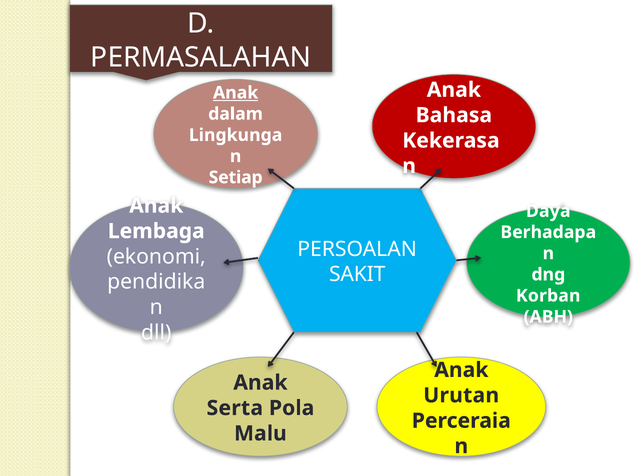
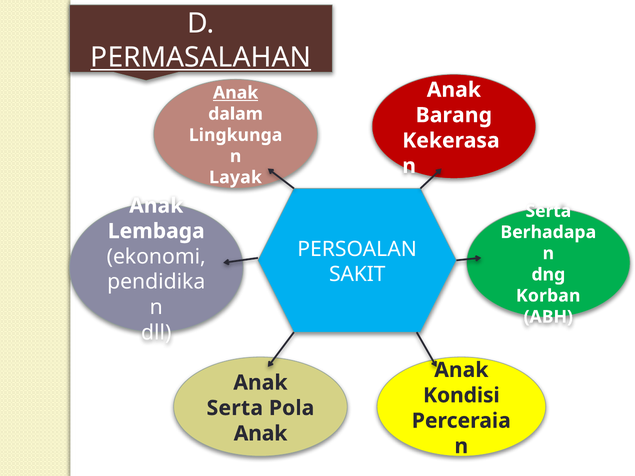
PERMASALAHAN underline: none -> present
Bahasa: Bahasa -> Barang
Setiap: Setiap -> Layak
Daya at (548, 211): Daya -> Serta
Urutan: Urutan -> Kondisi
Malu at (260, 434): Malu -> Anak
